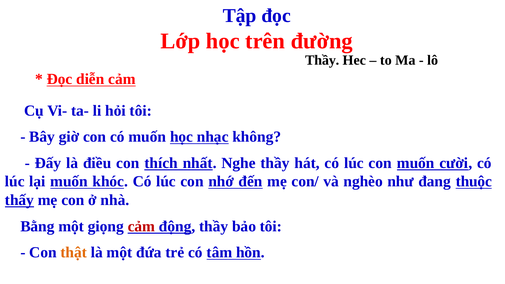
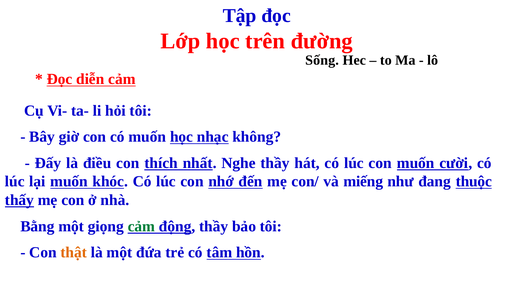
Thầy at (322, 60): Thầy -> Sống
nghèo: nghèo -> miếng
cảm at (141, 226) colour: red -> green
